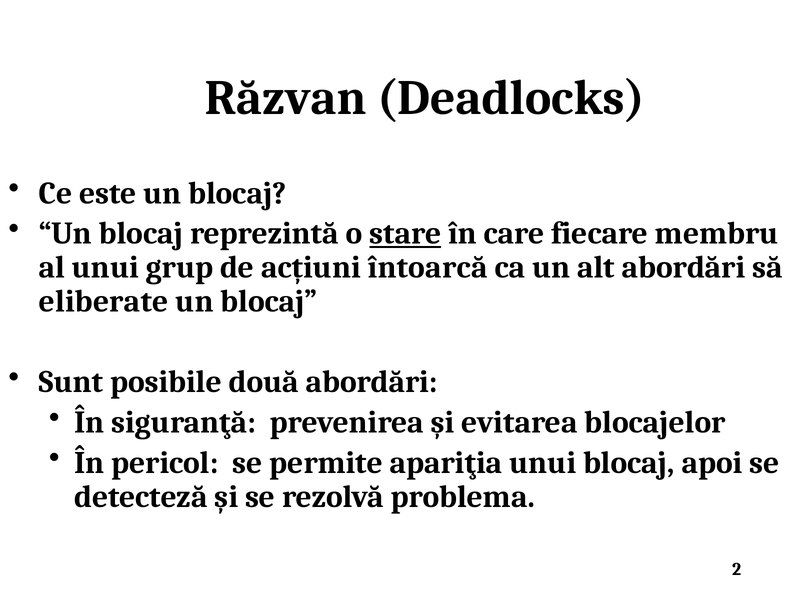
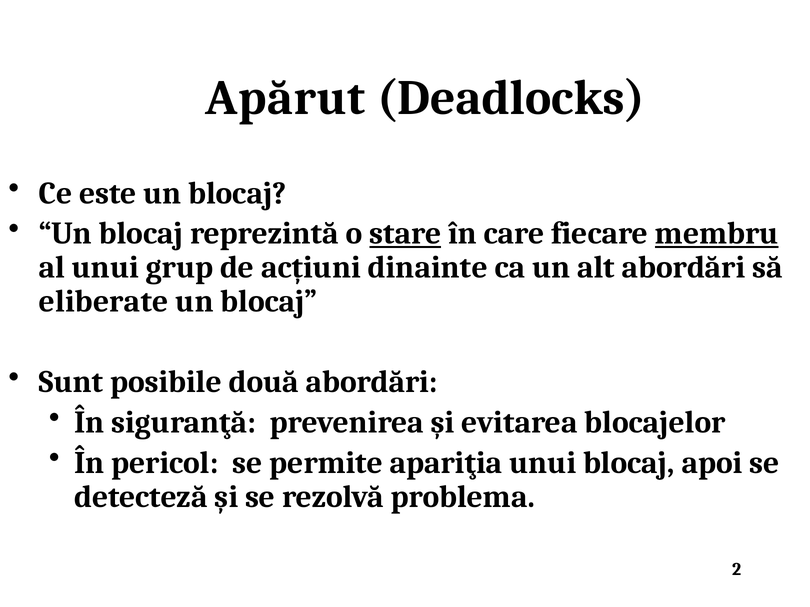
Răzvan: Răzvan -> Apărut
membru underline: none -> present
întoarcă: întoarcă -> dinainte
